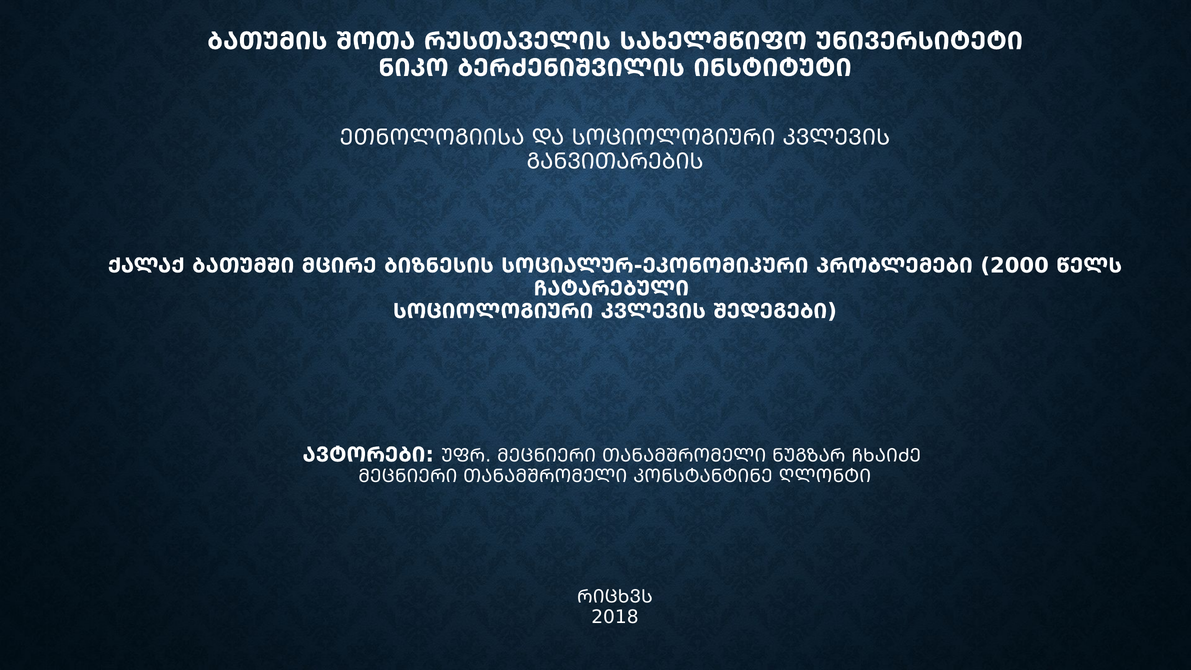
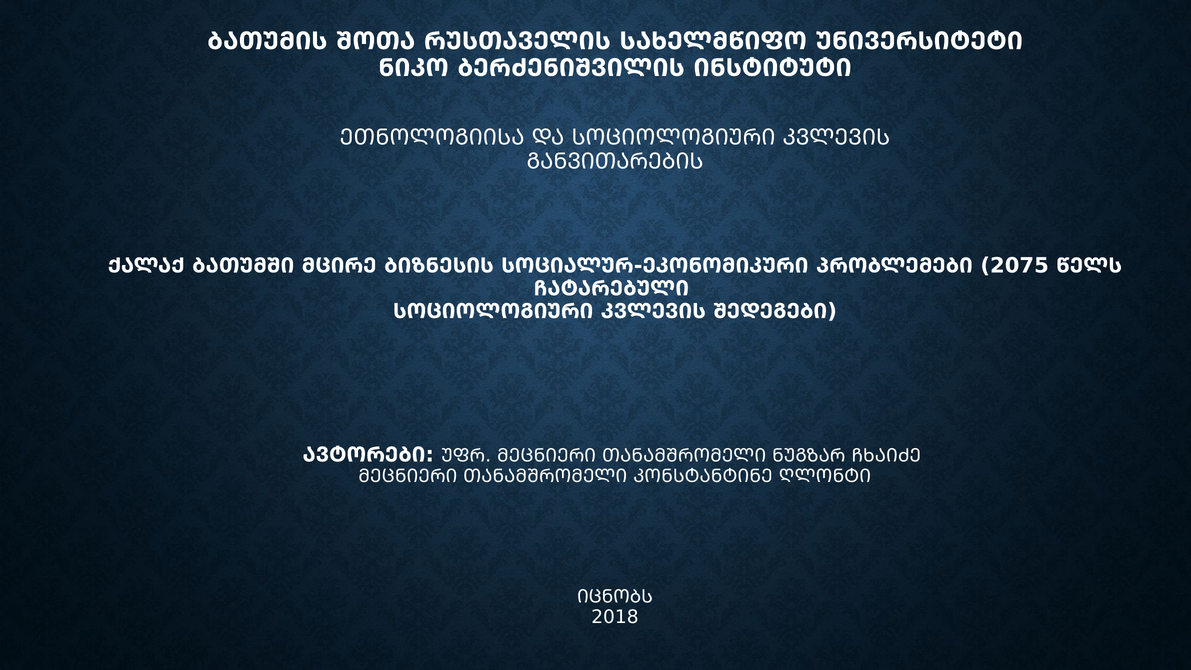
2000: 2000 -> 2075
ᲠᲘᲪᲮᲕᲡ: ᲠᲘᲪᲮᲕᲡ -> ᲘᲪᲜᲝᲑᲡ
